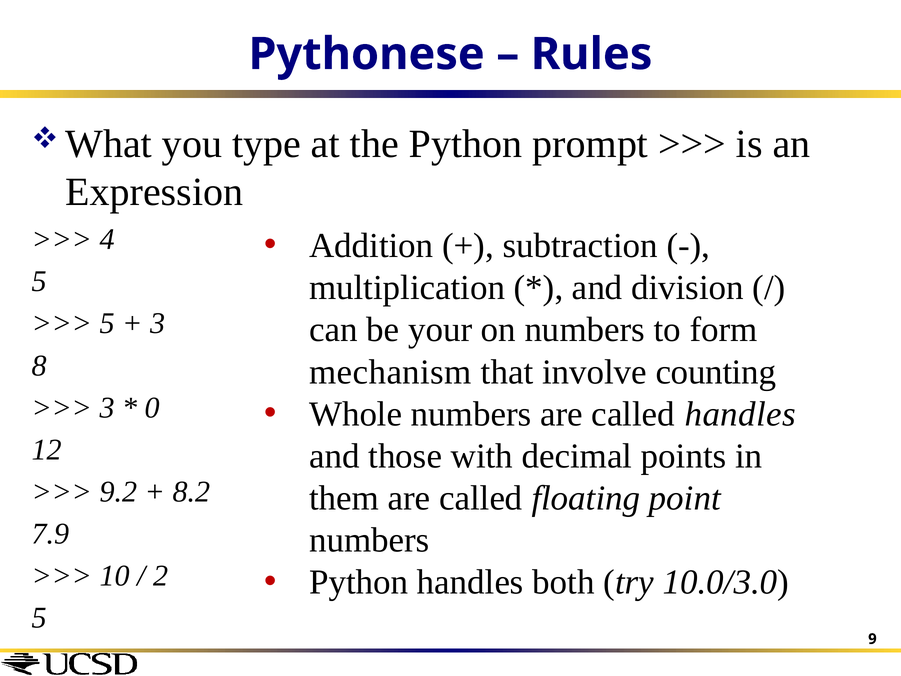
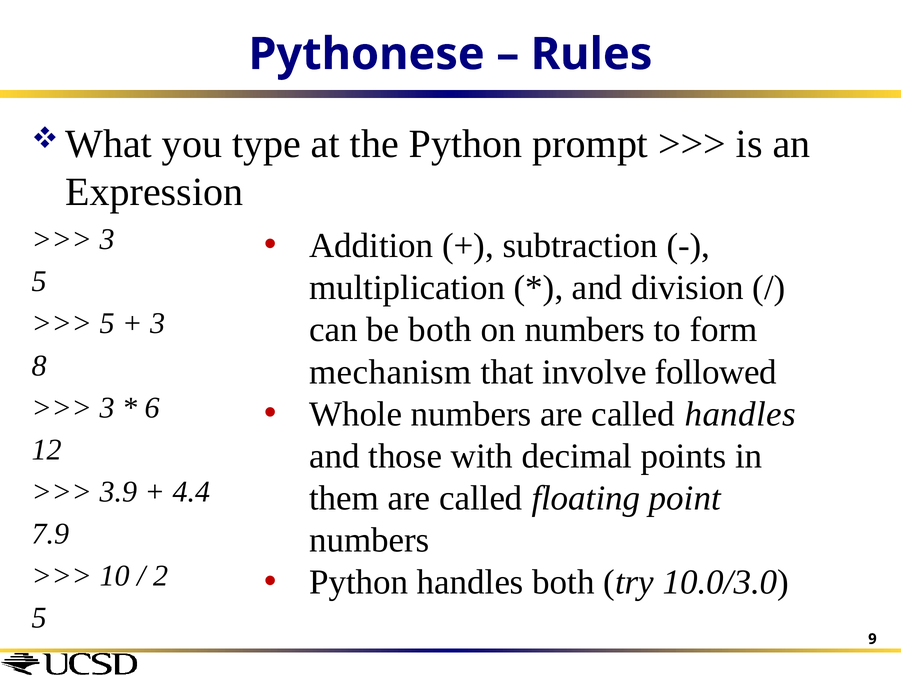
4 at (107, 239): 4 -> 3
be your: your -> both
counting: counting -> followed
0: 0 -> 6
9.2: 9.2 -> 3.9
8.2: 8.2 -> 4.4
